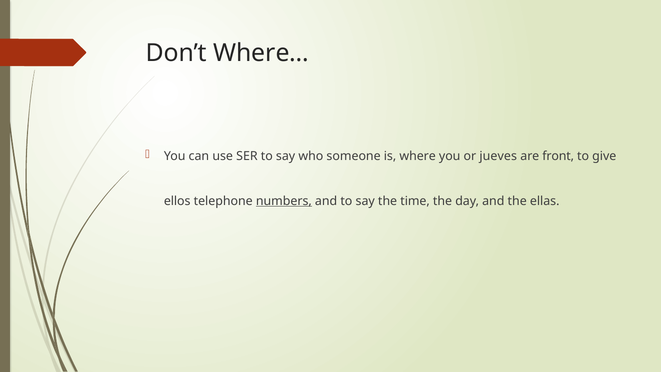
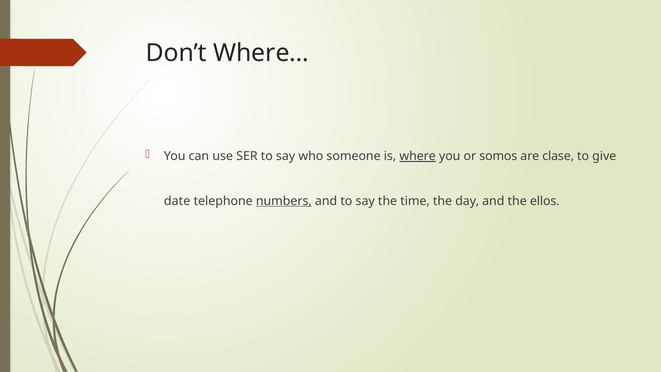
where underline: none -> present
jueves: jueves -> somos
front: front -> clase
ellos: ellos -> date
ellas: ellas -> ellos
